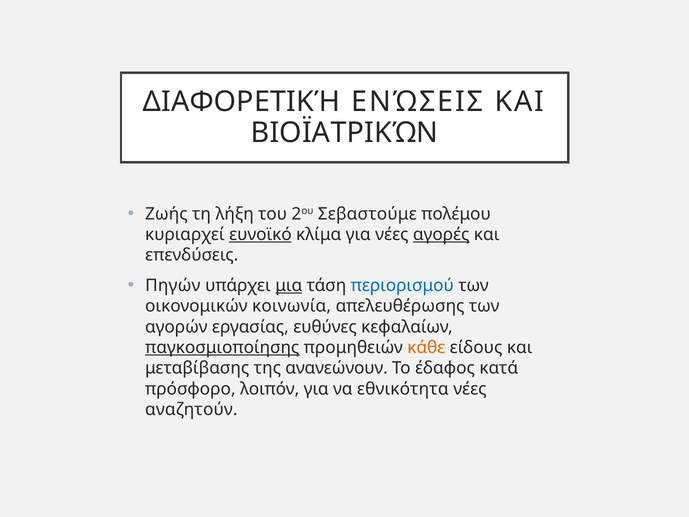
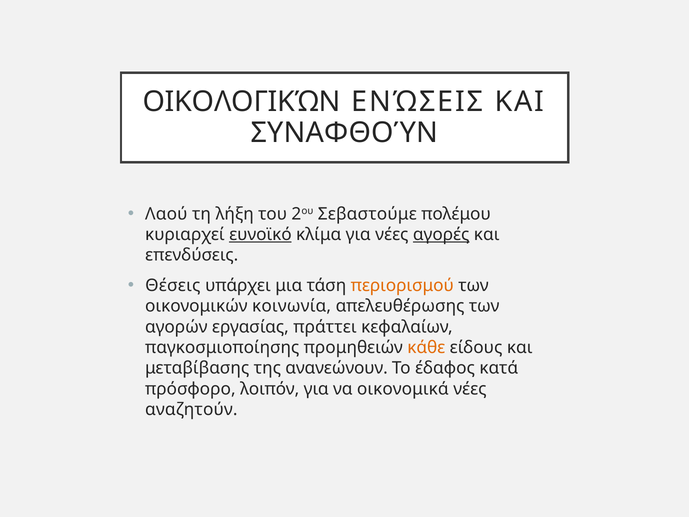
ΔΙΑΦΟΡΕΤΙΚΉ: ΔΙΑΦΟΡΕΤΙΚΉ -> ΟΙΚΟΛΟΓΙΚΏΝ
ΒΙΟΪΑΤΡΙΚΏΝ: ΒΙΟΪΑΤΡΙΚΏΝ -> ΣΥΝΑΦΘΟΎΝ
Ζωής: Ζωής -> Λαού
Πηγών: Πηγών -> Θέσεις
μια underline: present -> none
περιορισμού colour: blue -> orange
ευθύνες: ευθύνες -> πράττει
παγκοσμιοποίησης underline: present -> none
εθνικότητα: εθνικότητα -> οικονομικά
